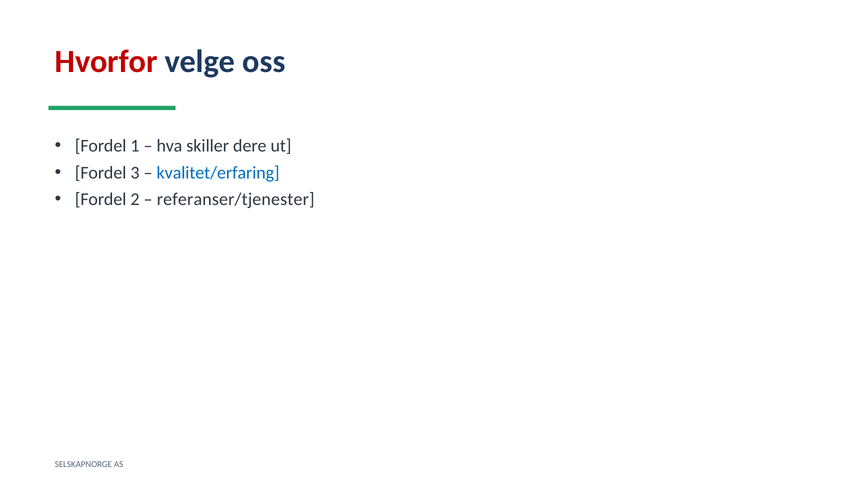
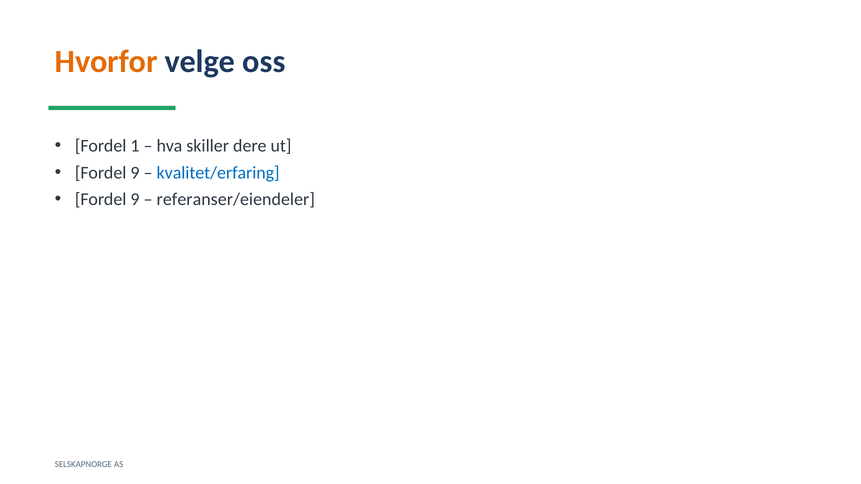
Hvorfor colour: red -> orange
3 at (135, 173): 3 -> 9
2 at (135, 200): 2 -> 9
referanser/tjenester: referanser/tjenester -> referanser/eiendeler
